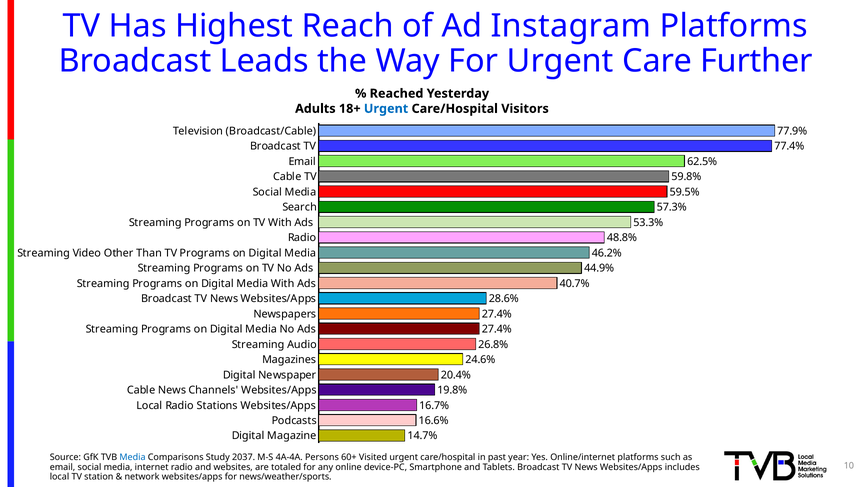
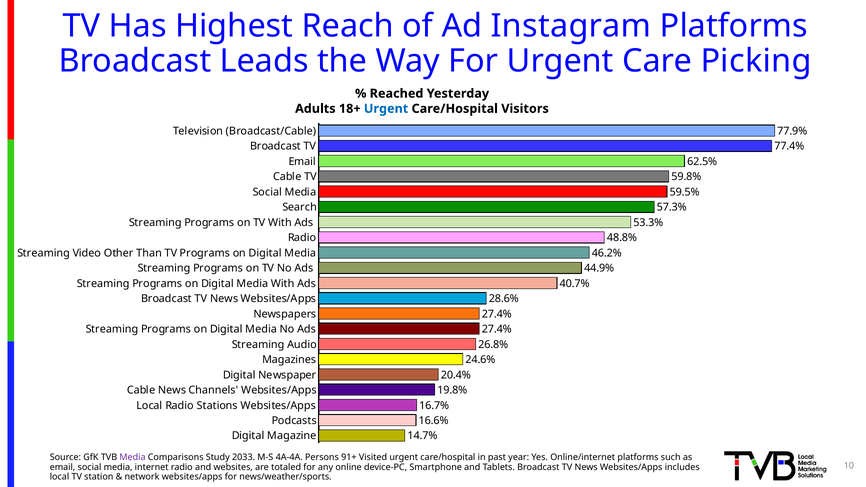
Further: Further -> Picking
Media at (132, 458) colour: blue -> purple
2037: 2037 -> 2033
60+: 60+ -> 91+
